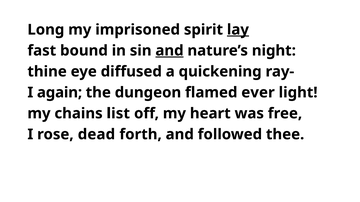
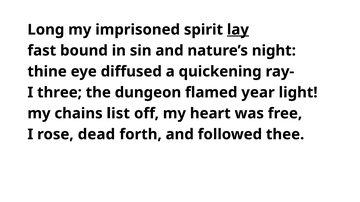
and at (169, 51) underline: present -> none
again: again -> three
ever: ever -> year
